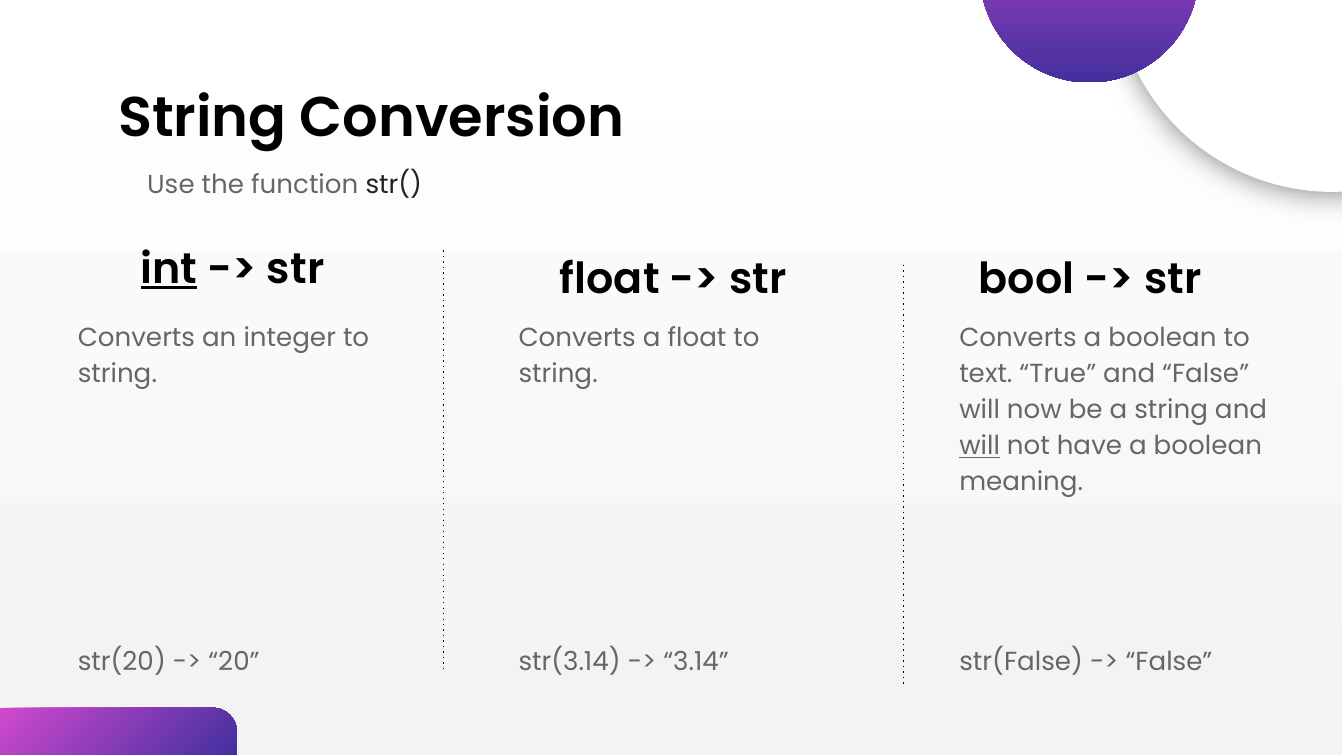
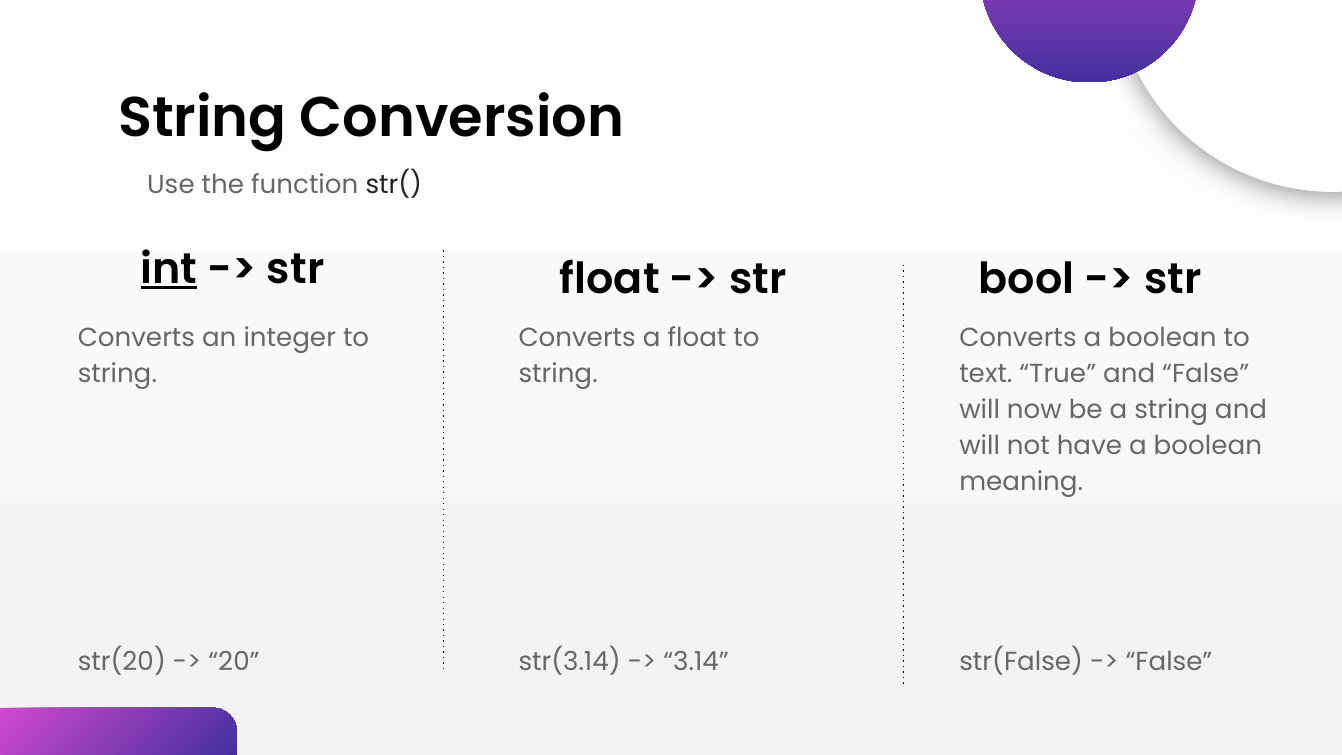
will at (980, 446) underline: present -> none
